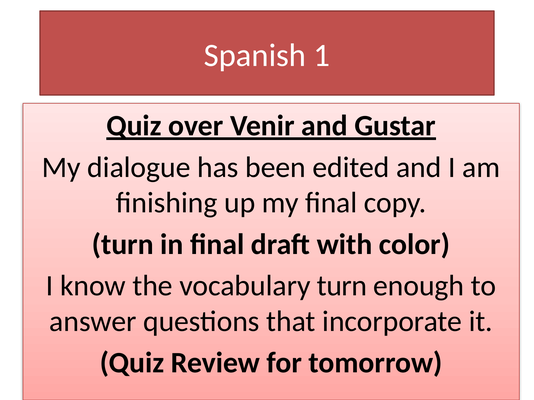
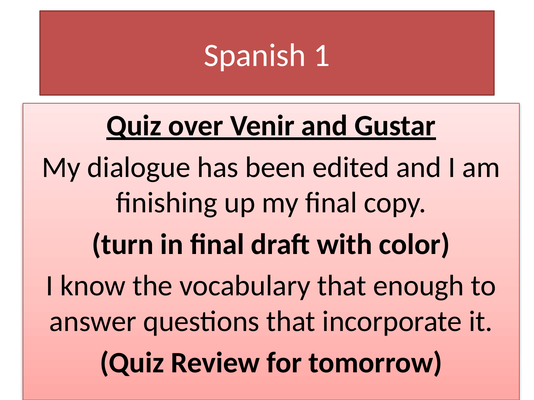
vocabulary turn: turn -> that
